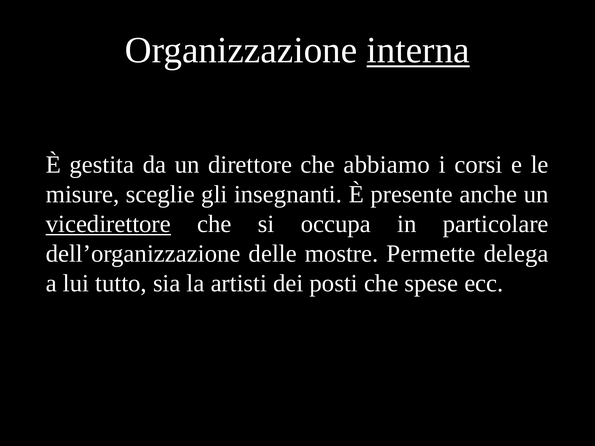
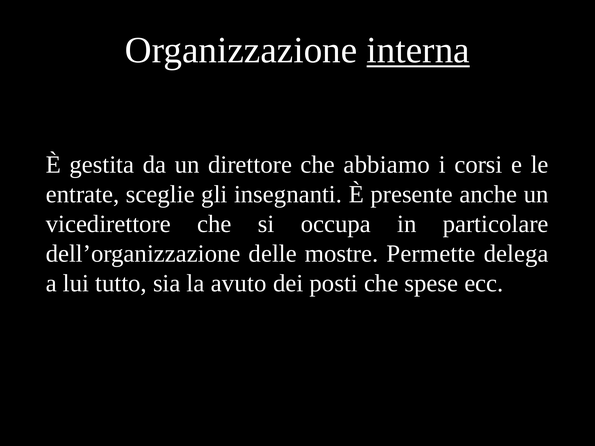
misure: misure -> entrate
vicedirettore underline: present -> none
artisti: artisti -> avuto
